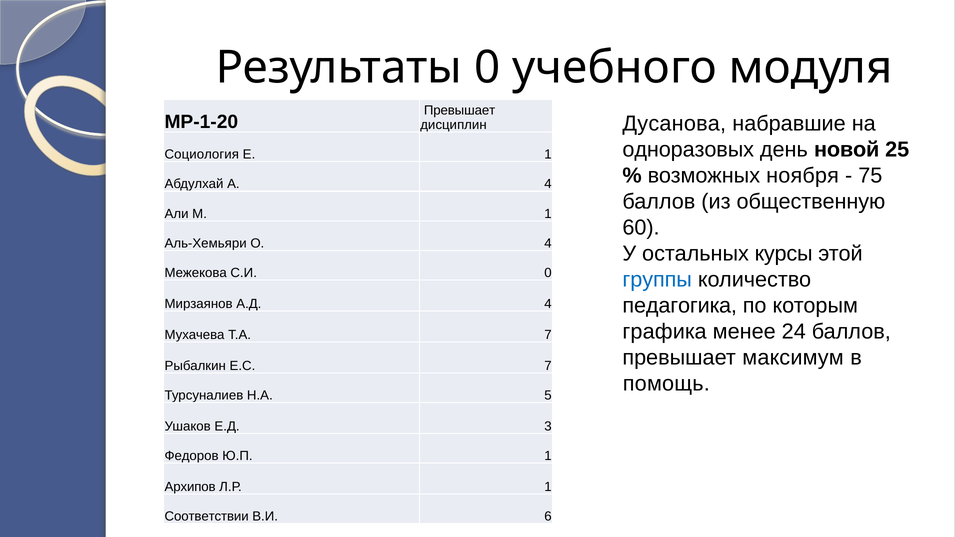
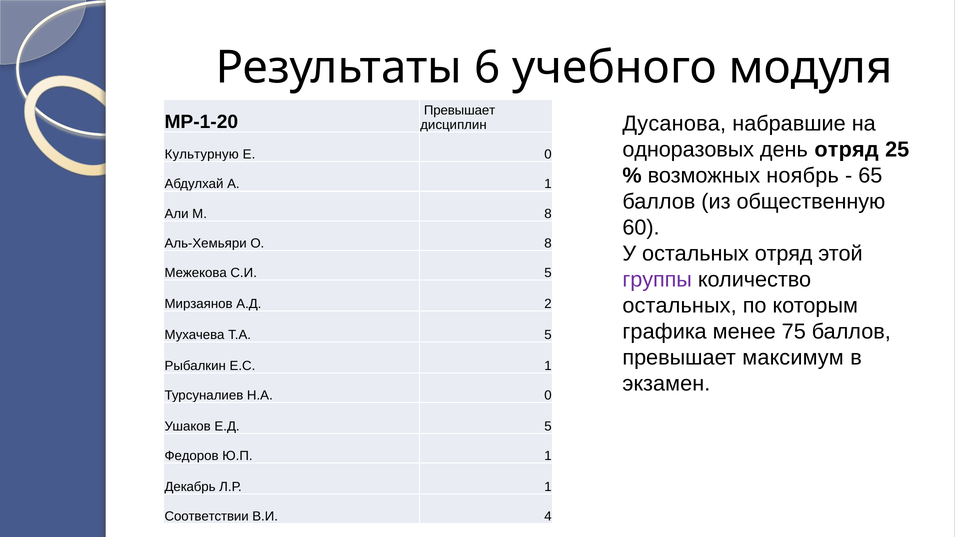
Результаты 0: 0 -> 6
день новой: новой -> отряд
Социология: Социология -> Культурную
Е 1: 1 -> 0
ноября: ноября -> ноябрь
75: 75 -> 65
А 4: 4 -> 1
М 1: 1 -> 8
О 4: 4 -> 8
остальных курсы: курсы -> отряд
С.И 0: 0 -> 5
группы colour: blue -> purple
педагогика at (680, 306): педагогика -> остальных
А.Д 4: 4 -> 2
24: 24 -> 75
Т.А 7: 7 -> 5
Е.С 7: 7 -> 1
помощь: помощь -> экзамен
Н.А 5: 5 -> 0
Е.Д 3: 3 -> 5
Архипов: Архипов -> Декабрь
6: 6 -> 4
